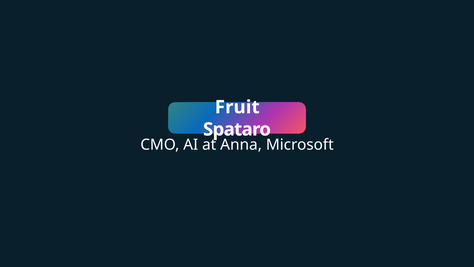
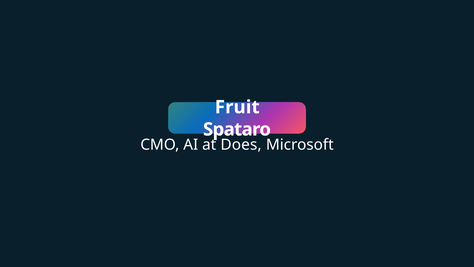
Anna: Anna -> Does
